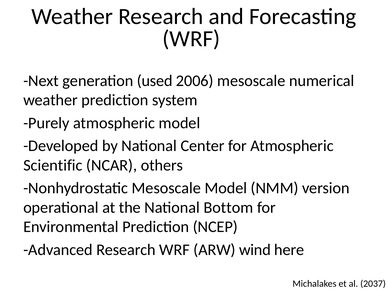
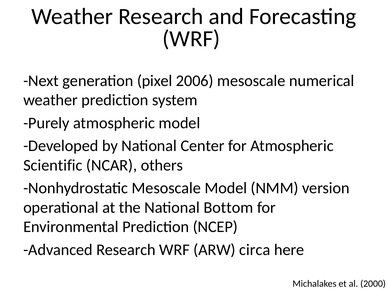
used: used -> pixel
wind: wind -> circa
2037: 2037 -> 2000
